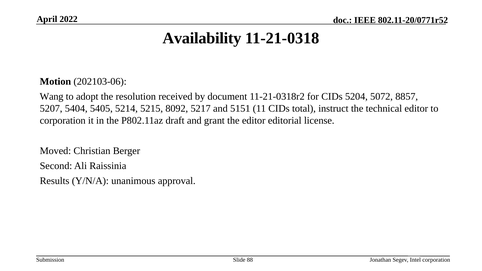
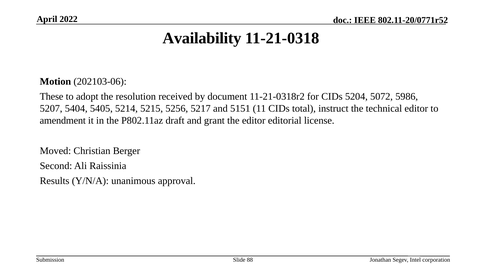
Wang: Wang -> These
8857: 8857 -> 5986
8092: 8092 -> 5256
corporation at (63, 121): corporation -> amendment
